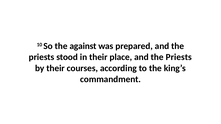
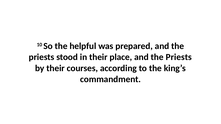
against: against -> helpful
